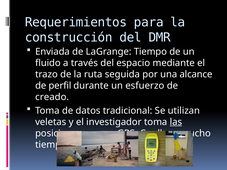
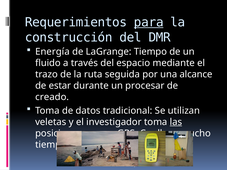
para underline: none -> present
Enviada: Enviada -> Energía
perfil: perfil -> estar
un esfuerzo: esfuerzo -> procesar
